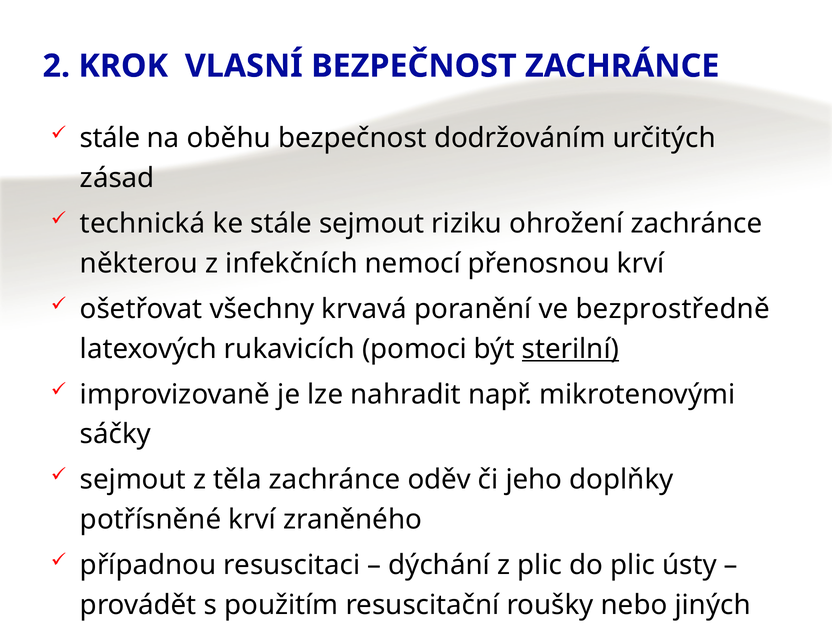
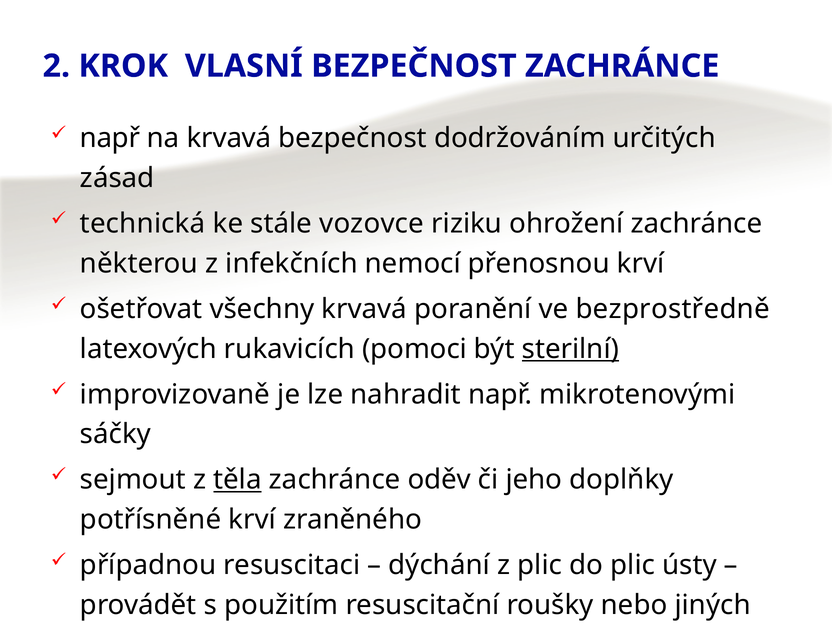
stále at (110, 138): stále -> např
na oběhu: oběhu -> krvavá
stále sejmout: sejmout -> vozovce
těla underline: none -> present
